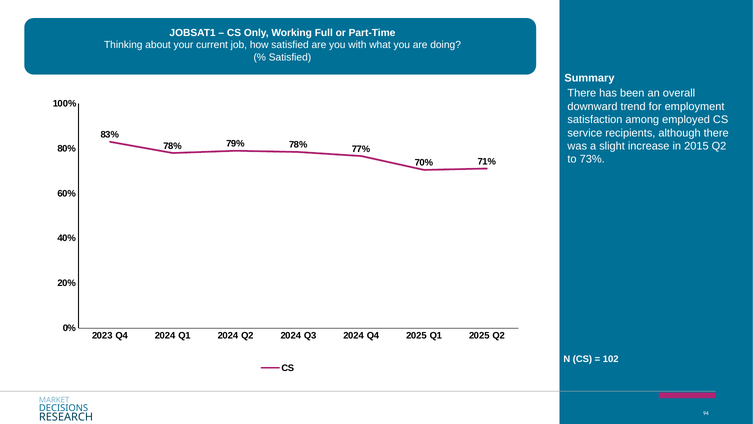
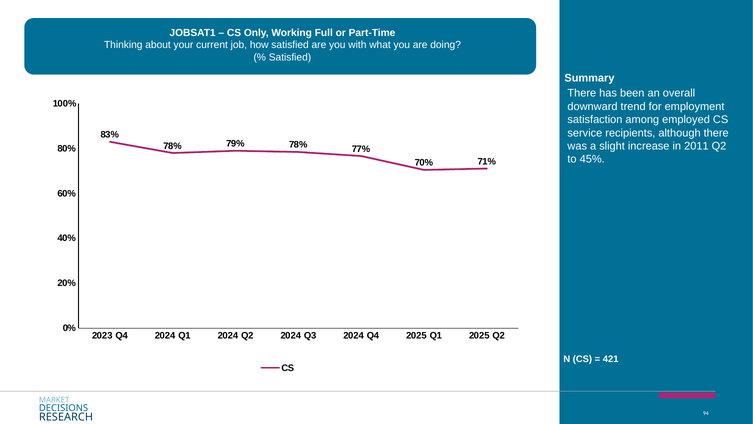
2015: 2015 -> 2011
73%: 73% -> 45%
102: 102 -> 421
